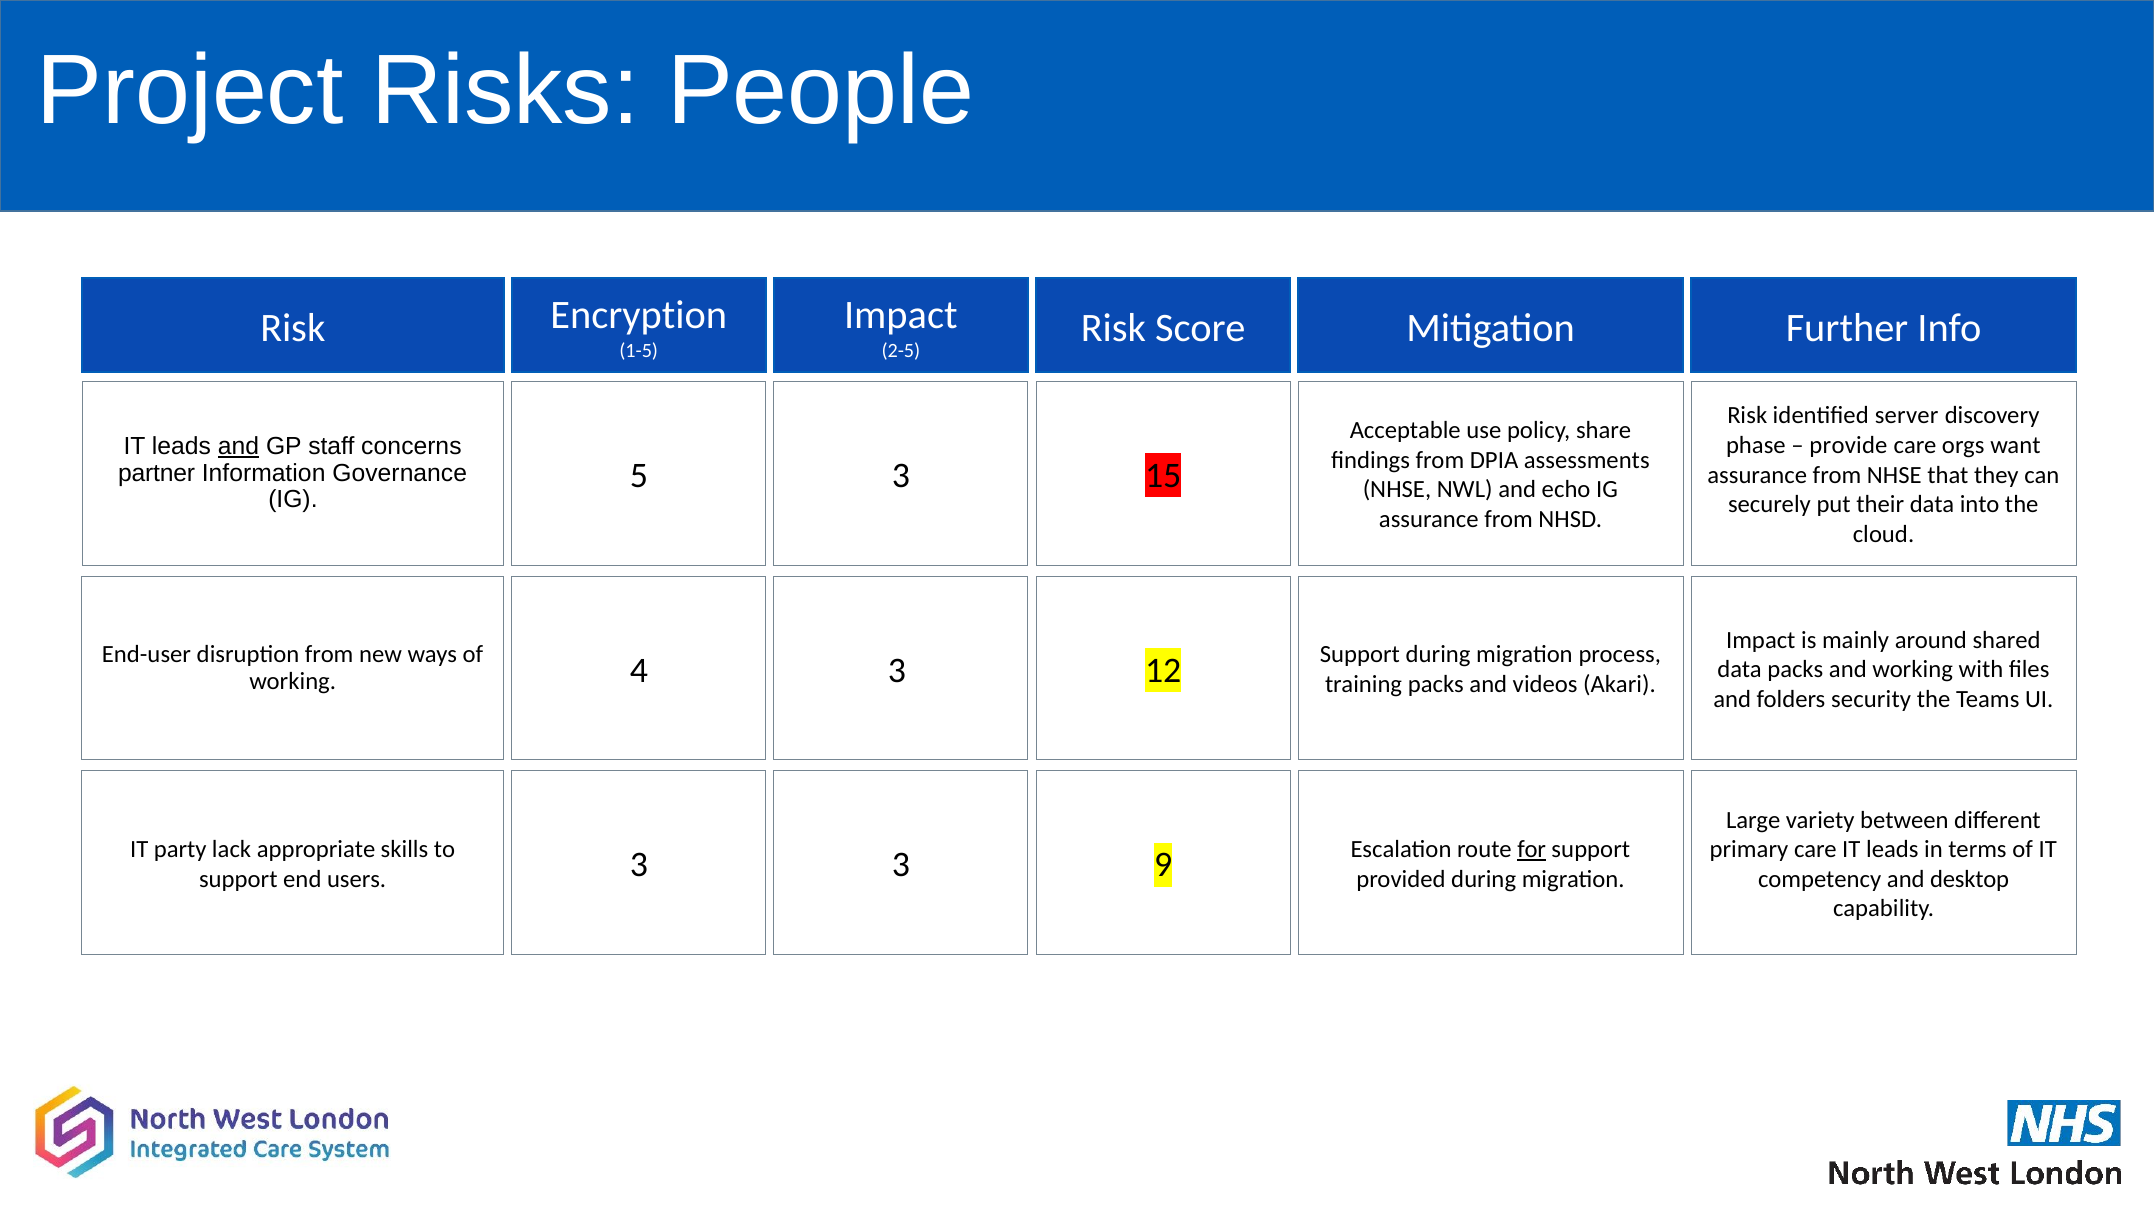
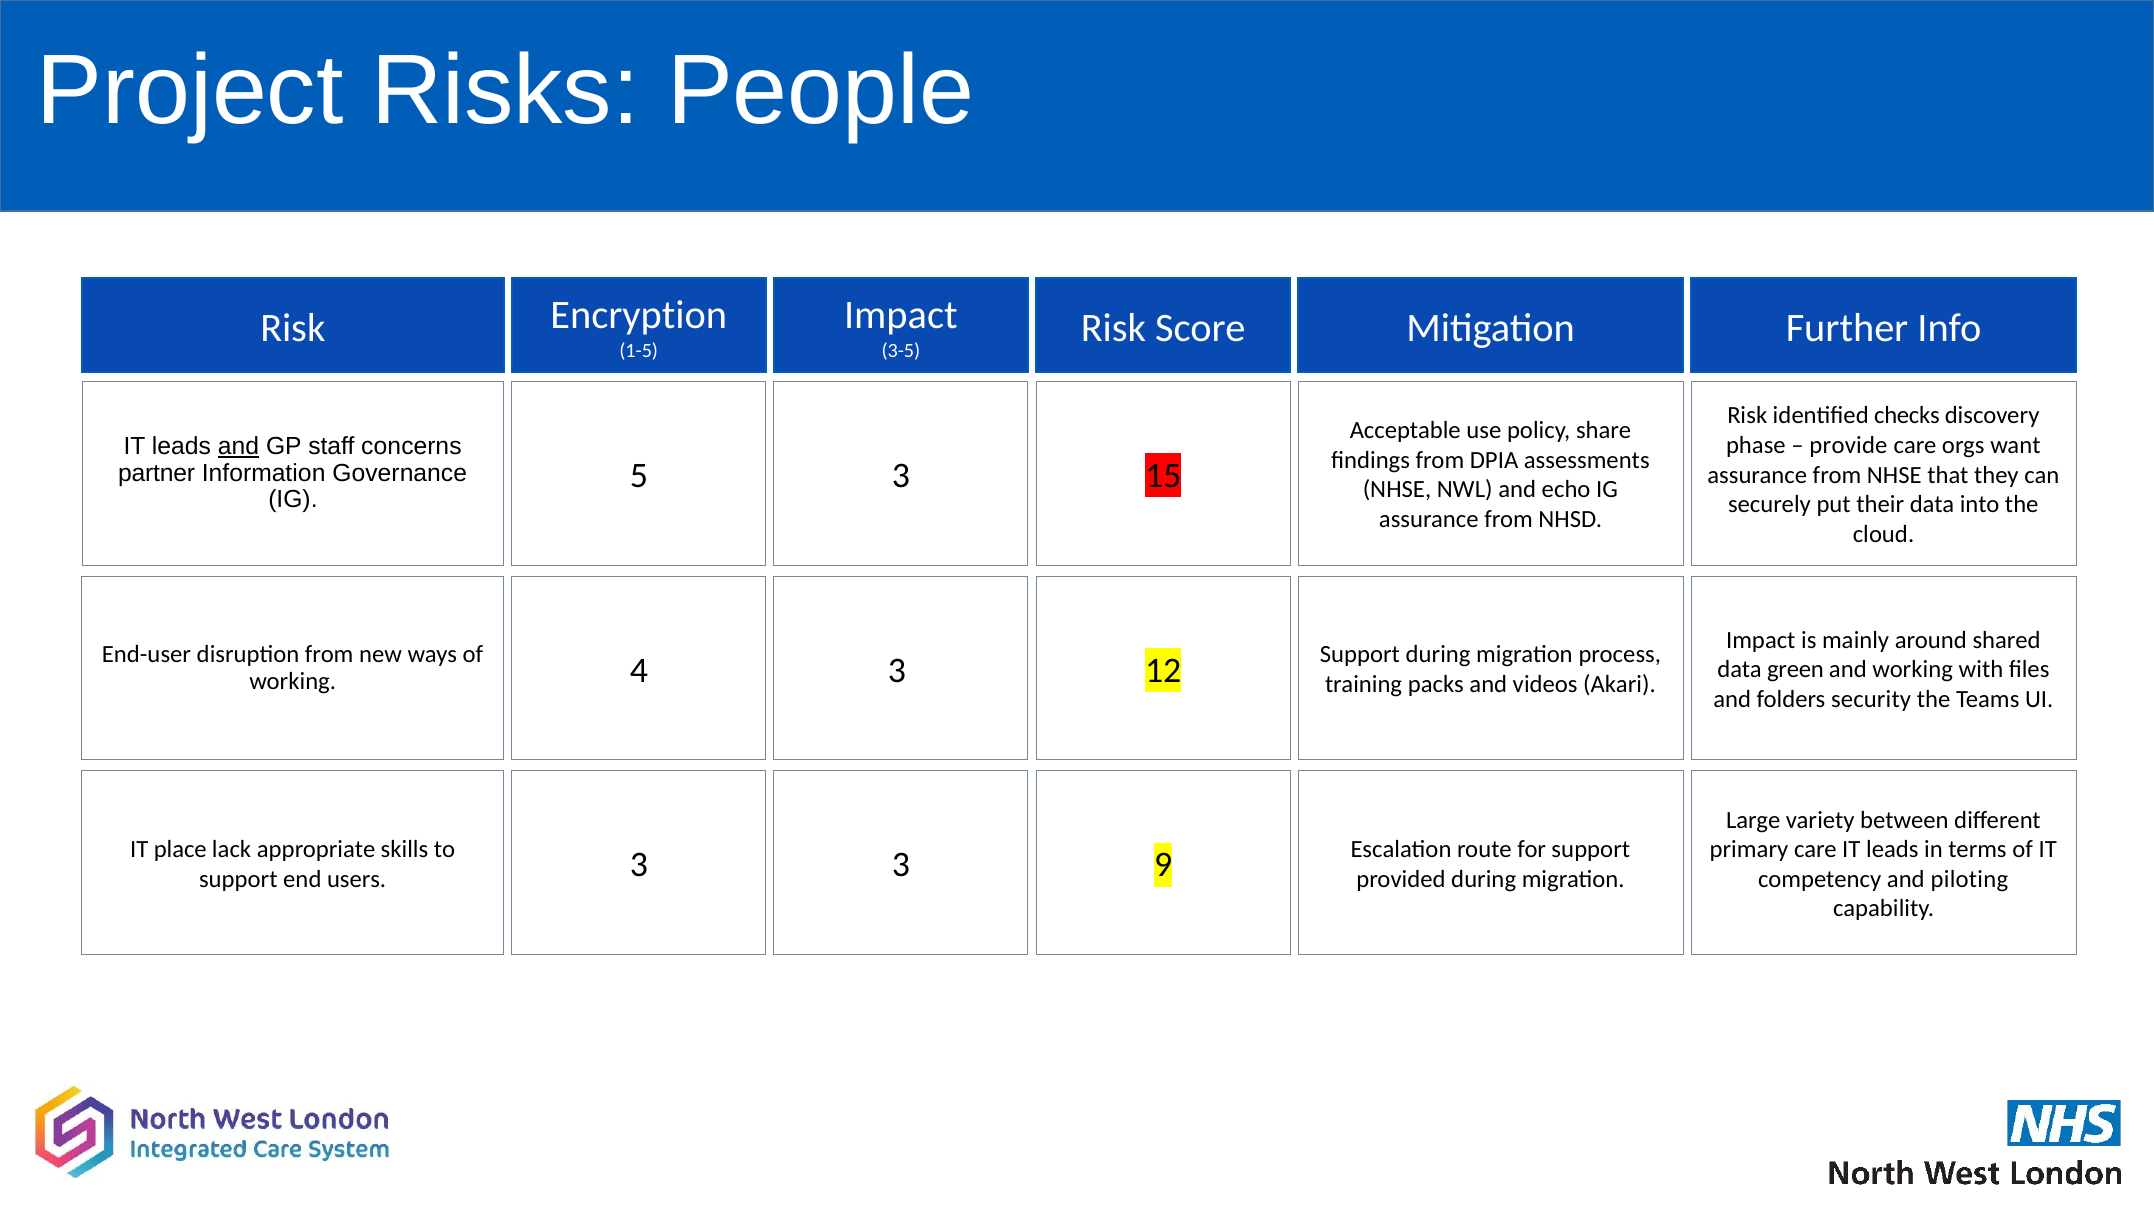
2-5: 2-5 -> 3-5
server: server -> checks
data packs: packs -> green
party: party -> place
for underline: present -> none
desktop: desktop -> piloting
